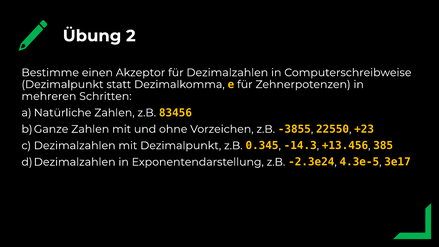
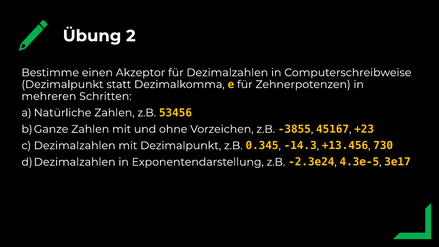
83456: 83456 -> 53456
22550: 22550 -> 45167
385: 385 -> 730
